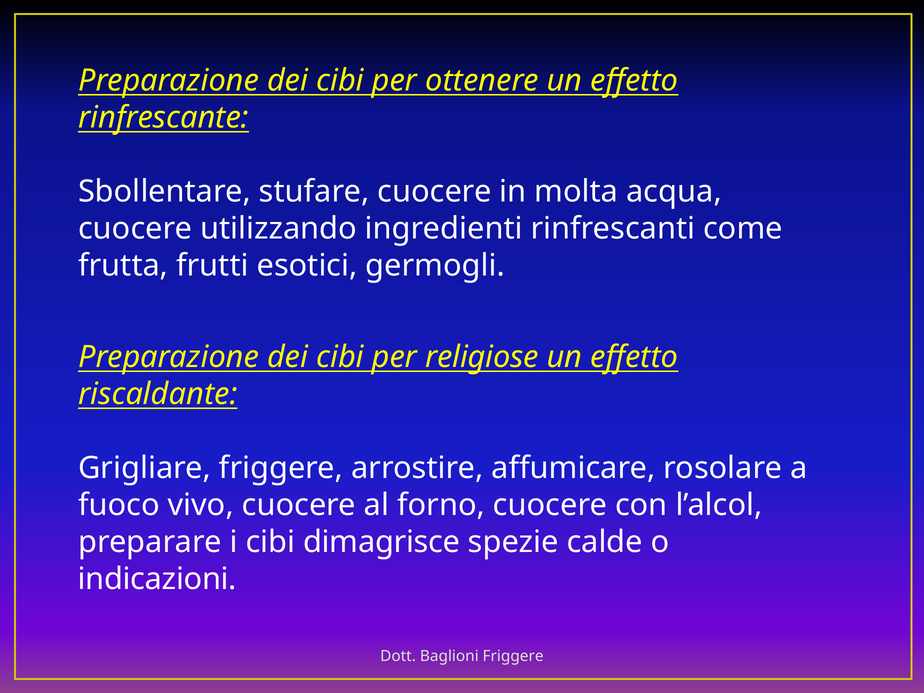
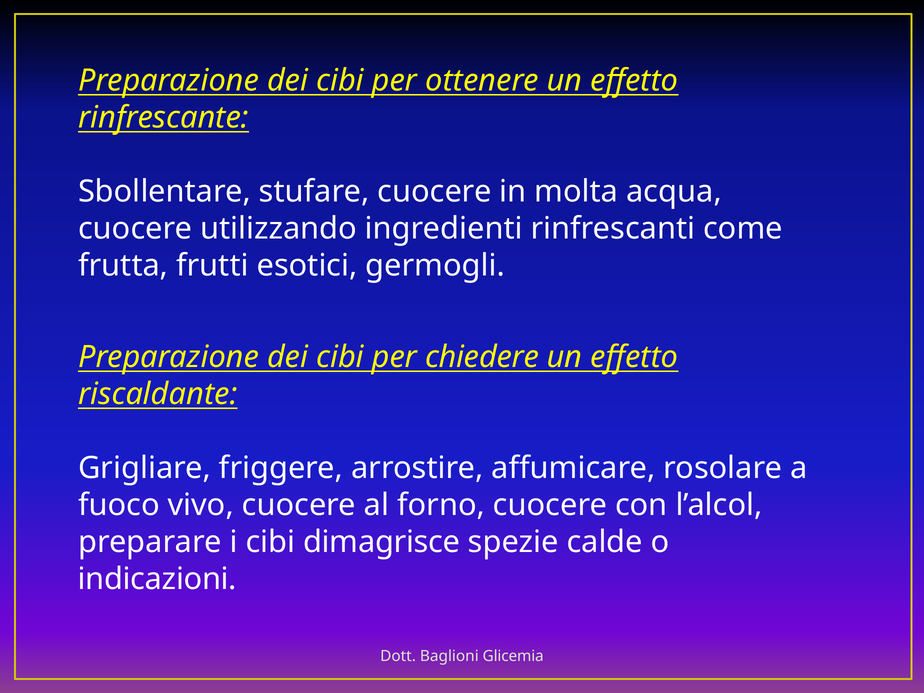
religiose: religiose -> chiedere
Baglioni Friggere: Friggere -> Glicemia
